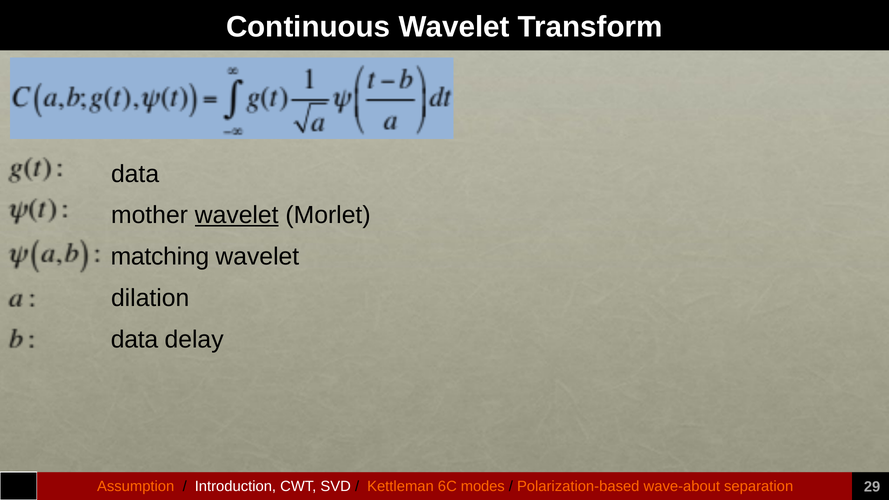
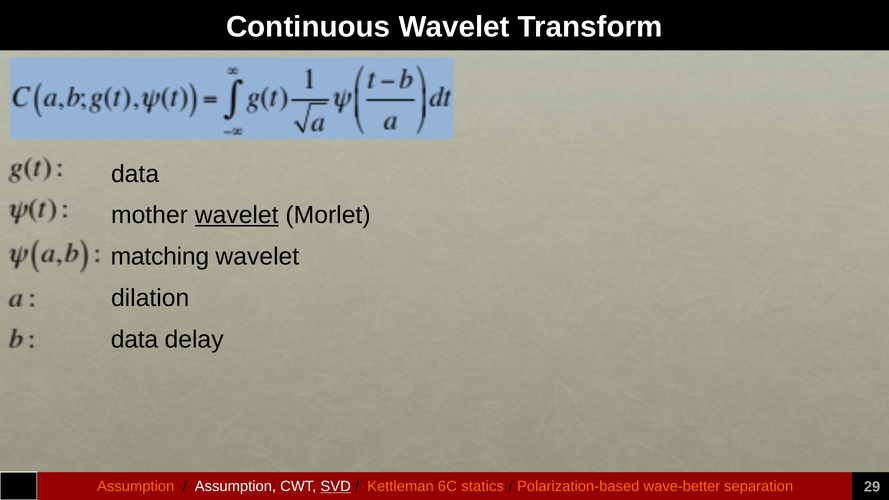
Introduction at (235, 486): Introduction -> Assumption
SVD underline: none -> present
modes: modes -> statics
wave-about: wave-about -> wave-better
